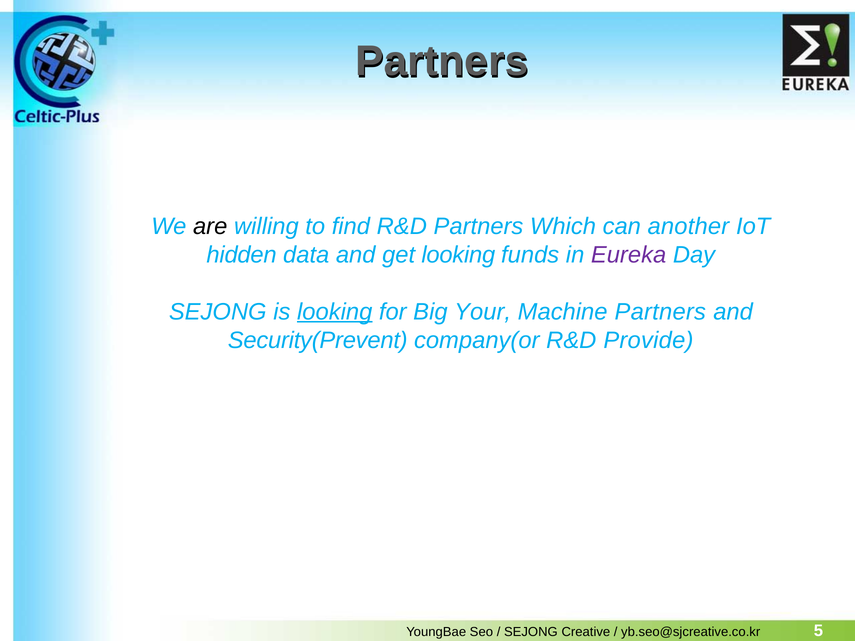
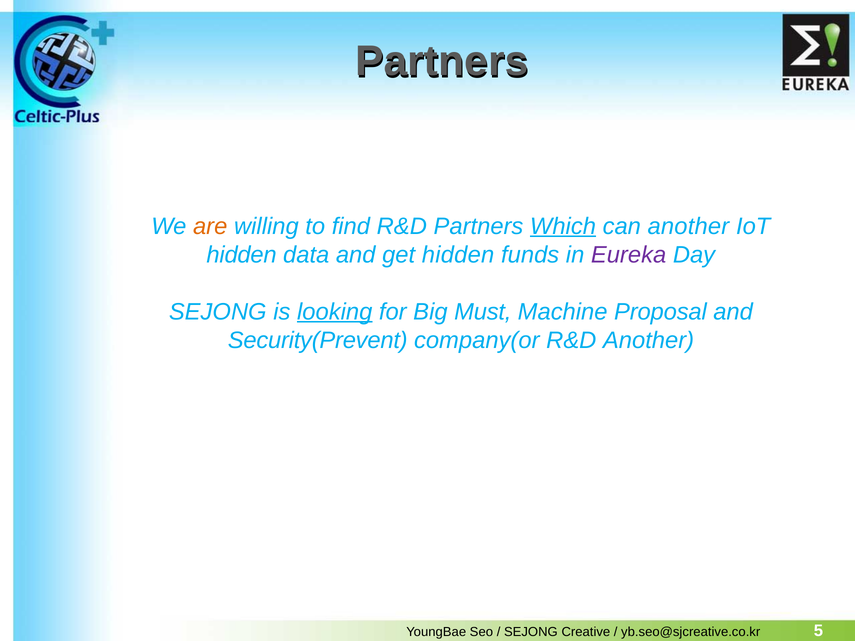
are colour: black -> orange
Which underline: none -> present
get looking: looking -> hidden
Your: Your -> Must
Machine Partners: Partners -> Proposal
R&D Provide: Provide -> Another
